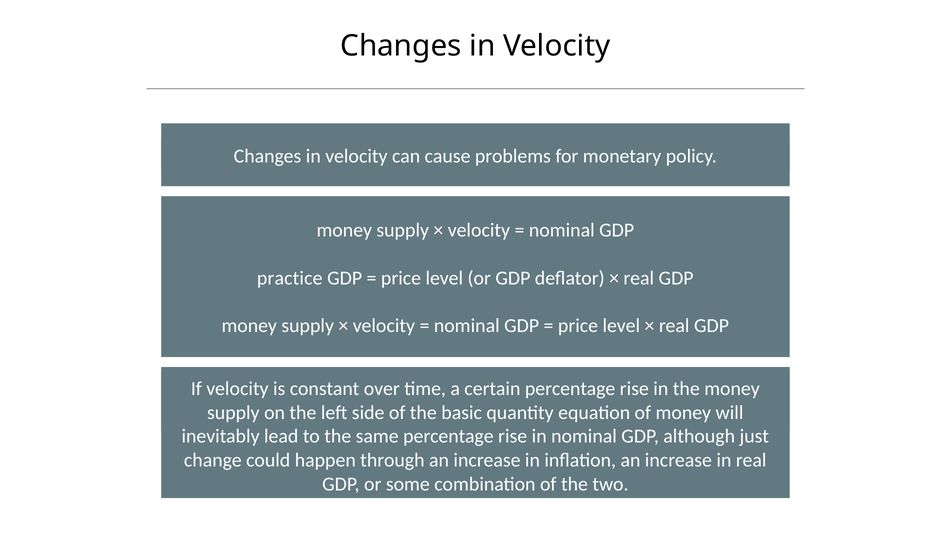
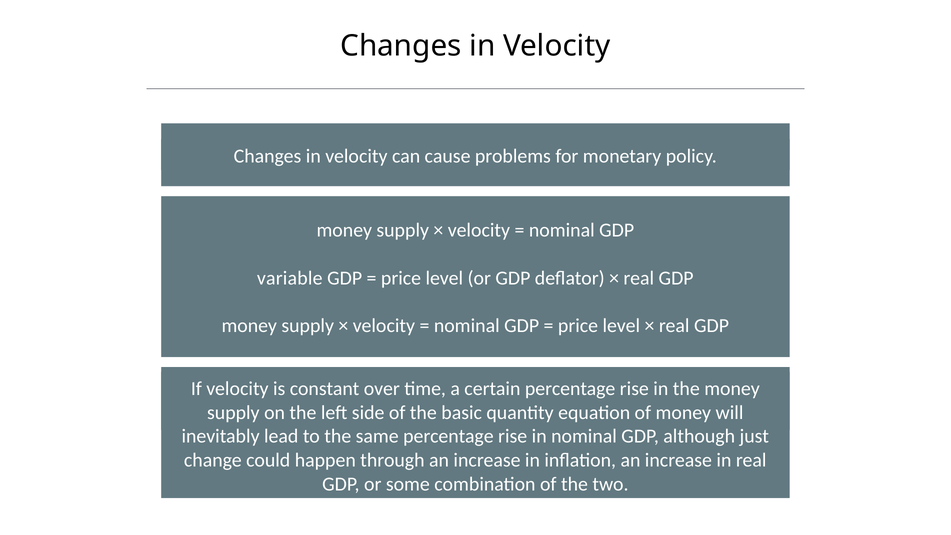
practice: practice -> variable
